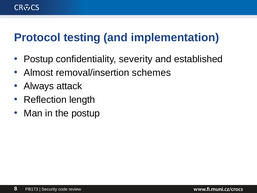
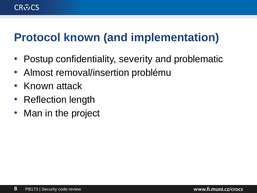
Protocol testing: testing -> known
established: established -> problematic
schemes: schemes -> problému
Always at (39, 86): Always -> Known
the postup: postup -> project
